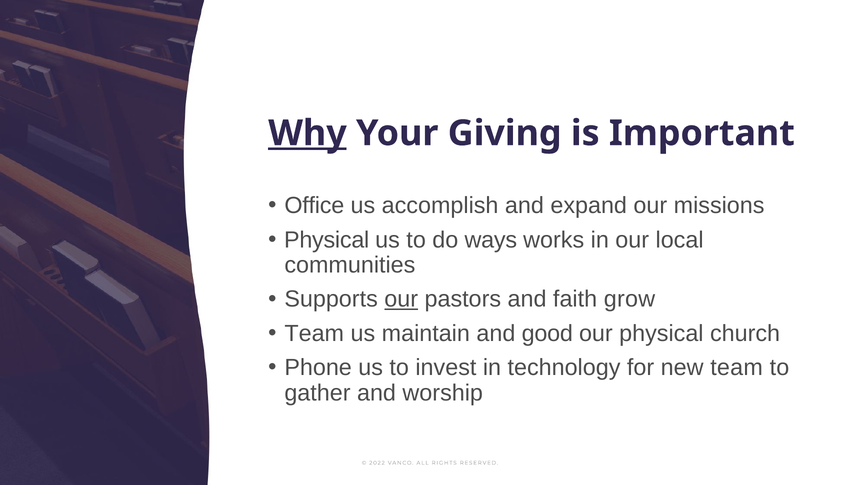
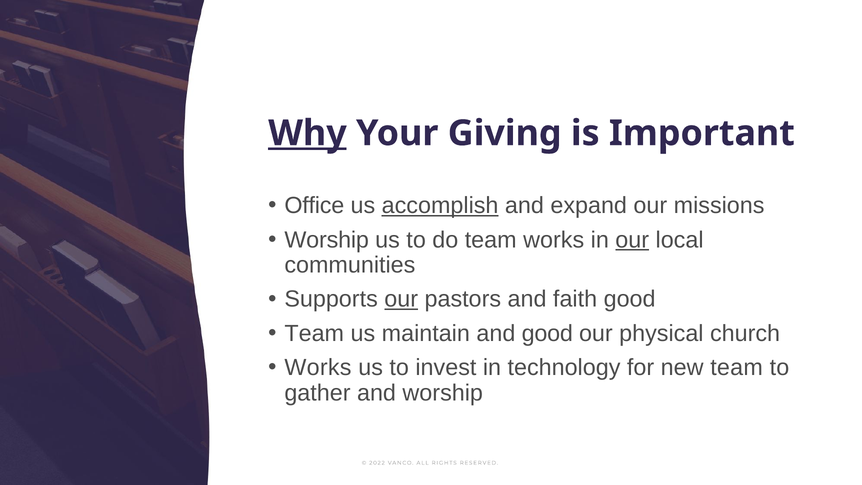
accomplish underline: none -> present
Physical at (327, 240): Physical -> Worship
do ways: ways -> team
our at (632, 240) underline: none -> present
faith grow: grow -> good
Phone at (318, 368): Phone -> Works
